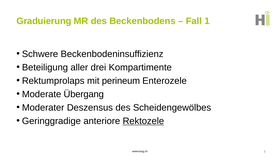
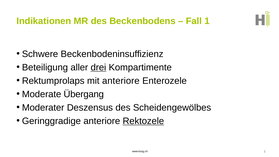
Graduierung: Graduierung -> Indikationen
drei underline: none -> present
mit perineum: perineum -> anteriore
